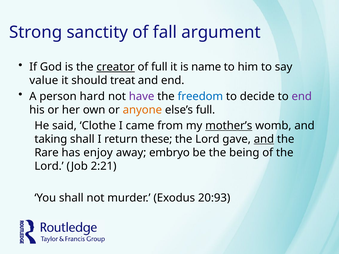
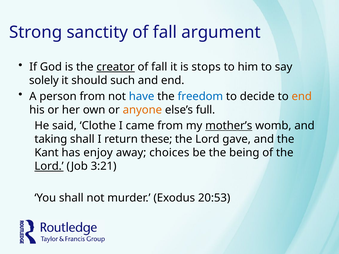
full at (159, 67): full -> fall
name: name -> stops
value: value -> solely
treat: treat -> such
person hard: hard -> from
have colour: purple -> blue
end at (302, 96) colour: purple -> orange
and at (264, 139) underline: present -> none
Rare: Rare -> Kant
embryo: embryo -> choices
Lord at (49, 166) underline: none -> present
2:21: 2:21 -> 3:21
20:93: 20:93 -> 20:53
